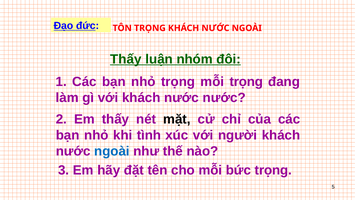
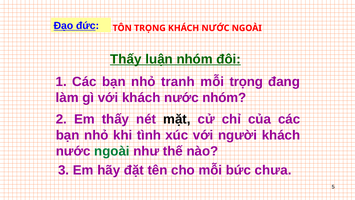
nhỏ trọng: trọng -> tranh
nước nước: nước -> nhóm
ngoài at (112, 151) colour: blue -> green
bức trọng: trọng -> chưa
